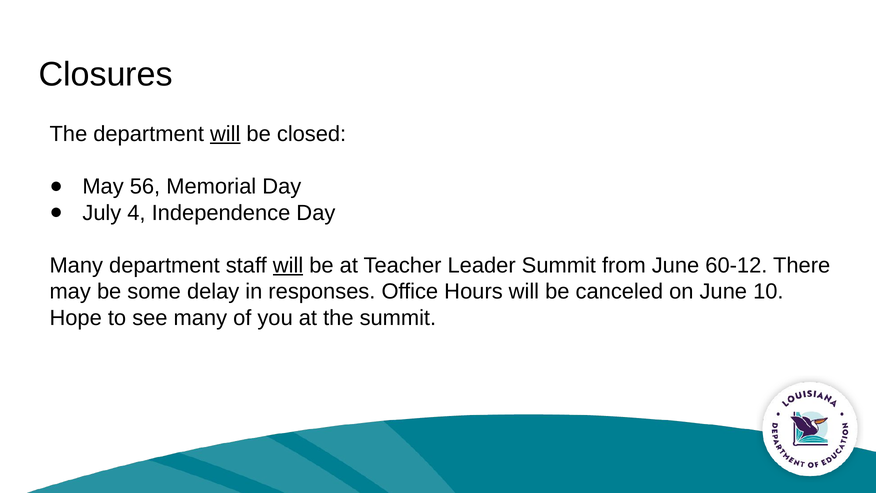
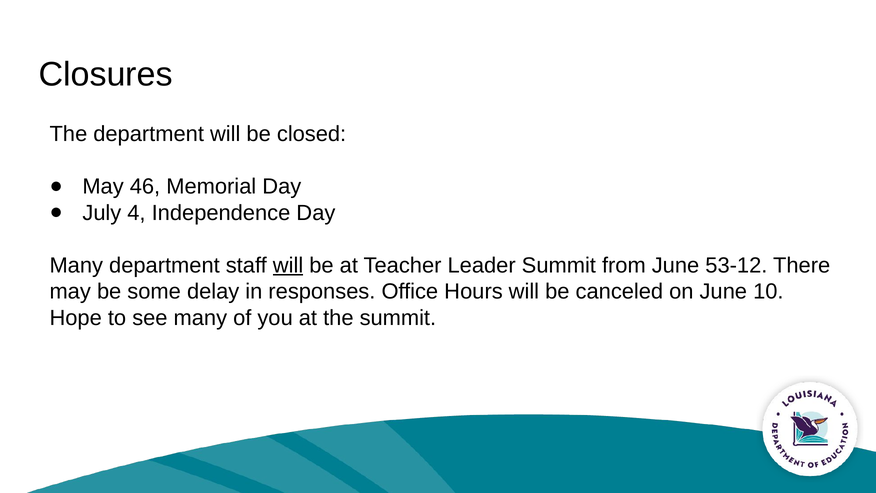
will at (225, 134) underline: present -> none
56: 56 -> 46
60-12: 60-12 -> 53-12
